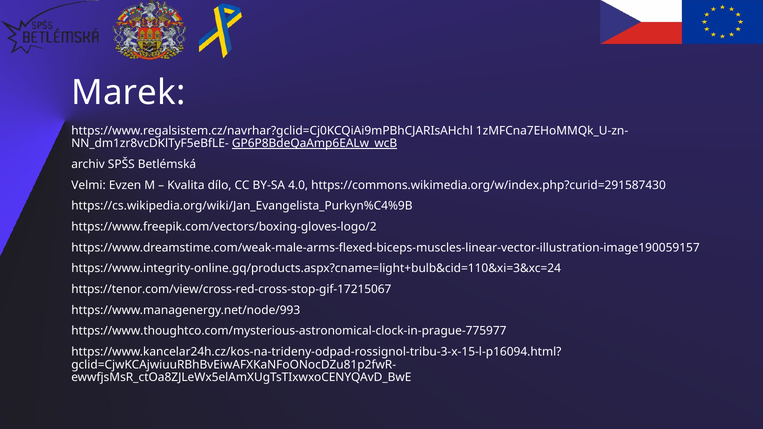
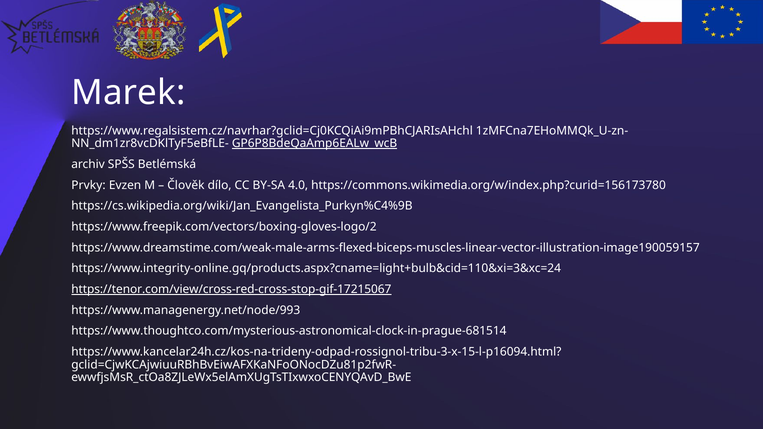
Velmi: Velmi -> Prvky
Kvalita: Kvalita -> Člověk
https://commons.wikimedia.org/w/index.php?curid=291587430: https://commons.wikimedia.org/w/index.php?curid=291587430 -> https://commons.wikimedia.org/w/index.php?curid=156173780
https://tenor.com/view/cross-red-cross-stop-gif-17215067 underline: none -> present
https://www.thoughtco.com/mysterious-astronomical-clock-in-prague-775977: https://www.thoughtco.com/mysterious-astronomical-clock-in-prague-775977 -> https://www.thoughtco.com/mysterious-astronomical-clock-in-prague-681514
